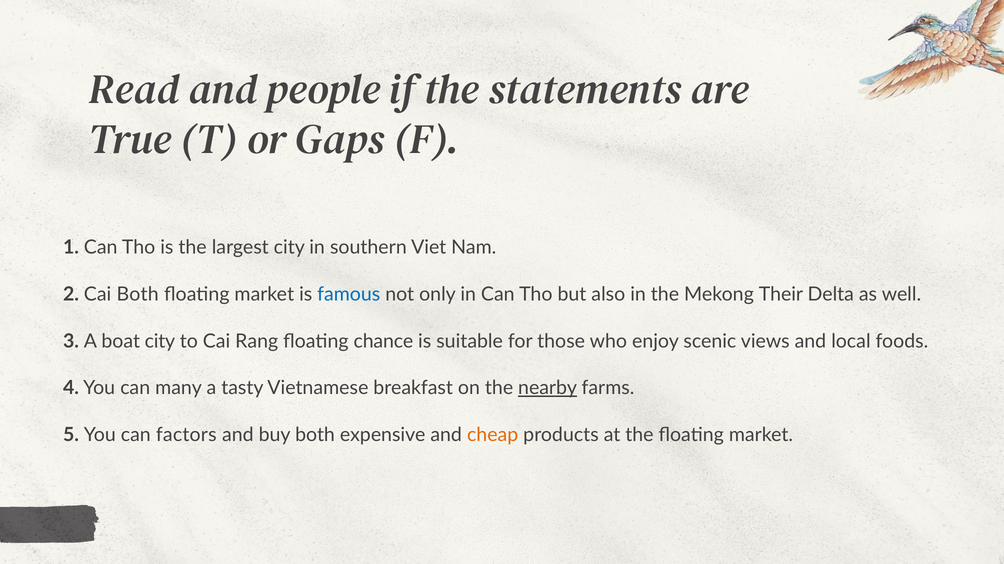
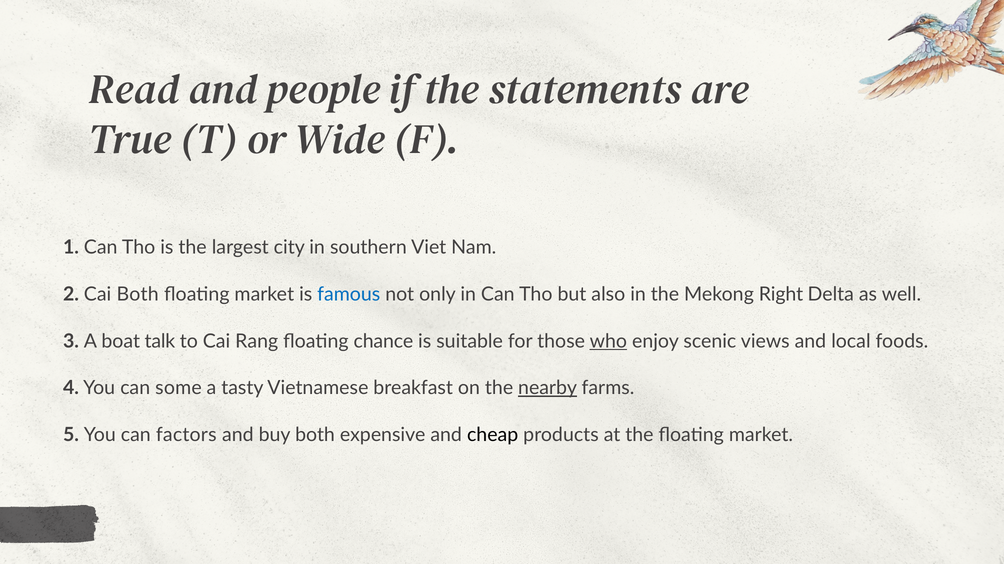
Gaps: Gaps -> Wide
Their: Their -> Right
boat city: city -> talk
who underline: none -> present
many: many -> some
cheap colour: orange -> black
